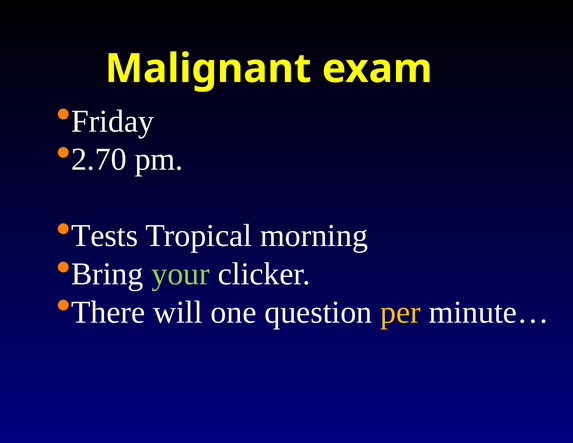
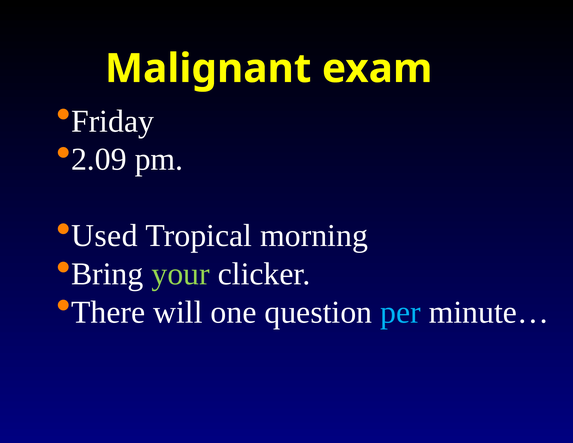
2.70: 2.70 -> 2.09
Tests: Tests -> Used
per colour: yellow -> light blue
